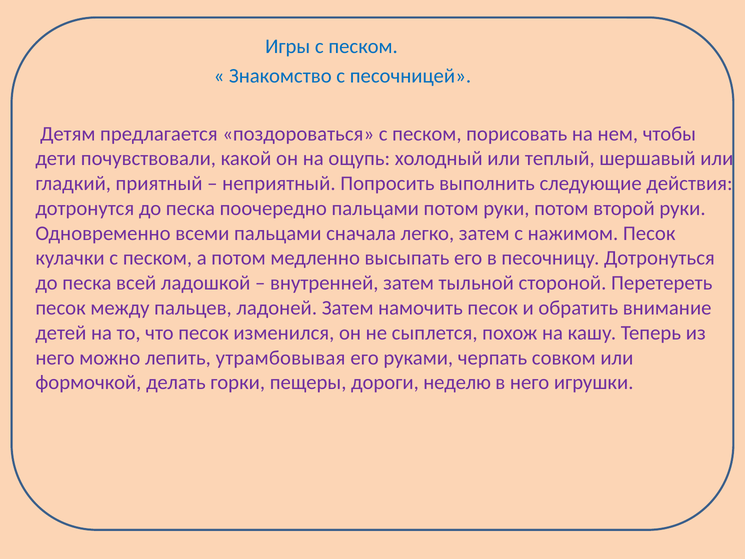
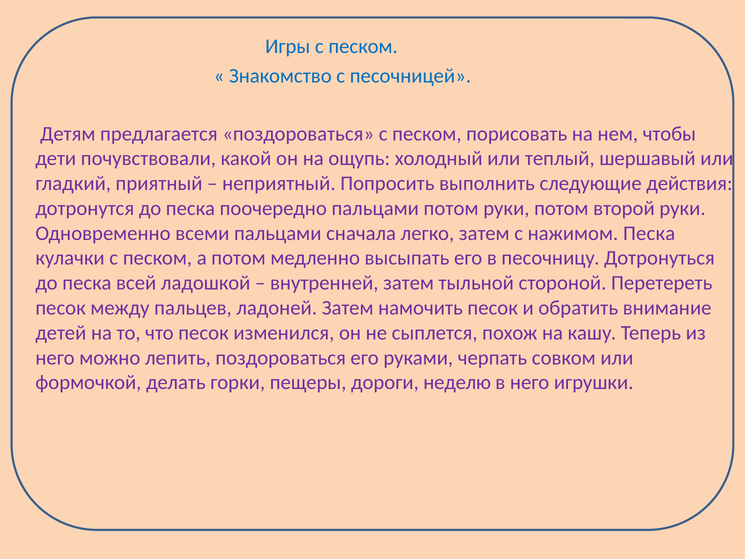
нажимом Песок: Песок -> Песка
лепить утрамбовывая: утрамбовывая -> поздороваться
